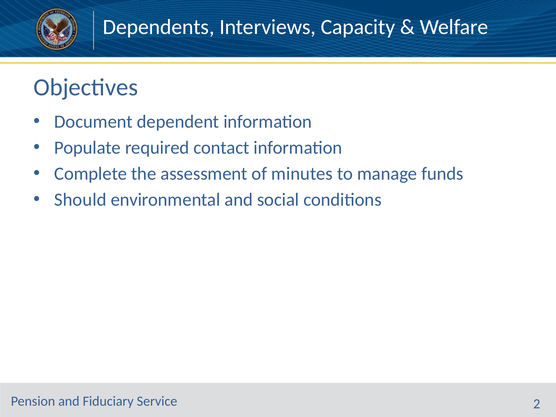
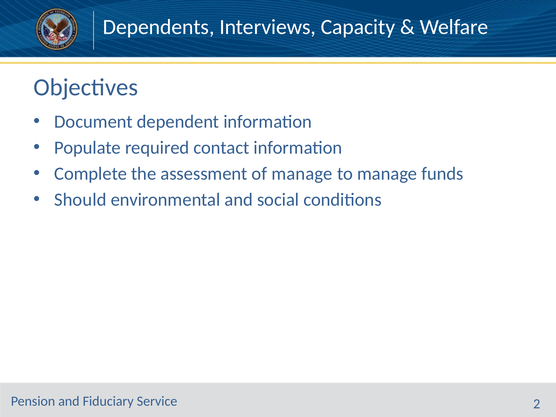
of minutes: minutes -> manage
